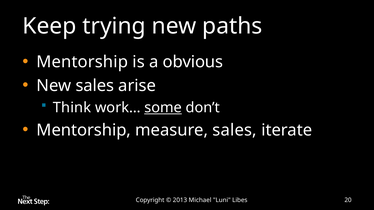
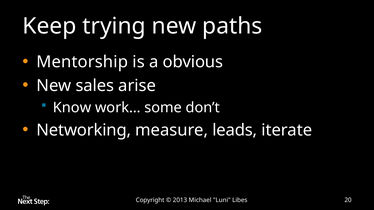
Think: Think -> Know
some underline: present -> none
Mentorship at (84, 130): Mentorship -> Networking
measure sales: sales -> leads
